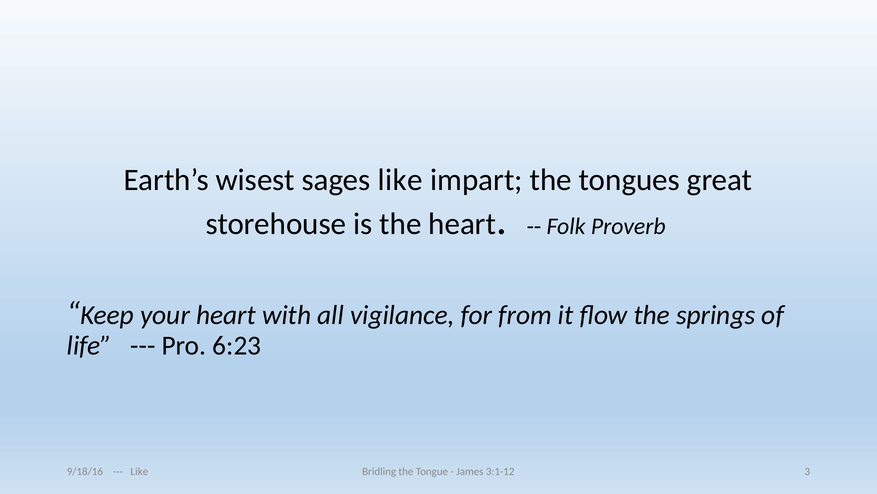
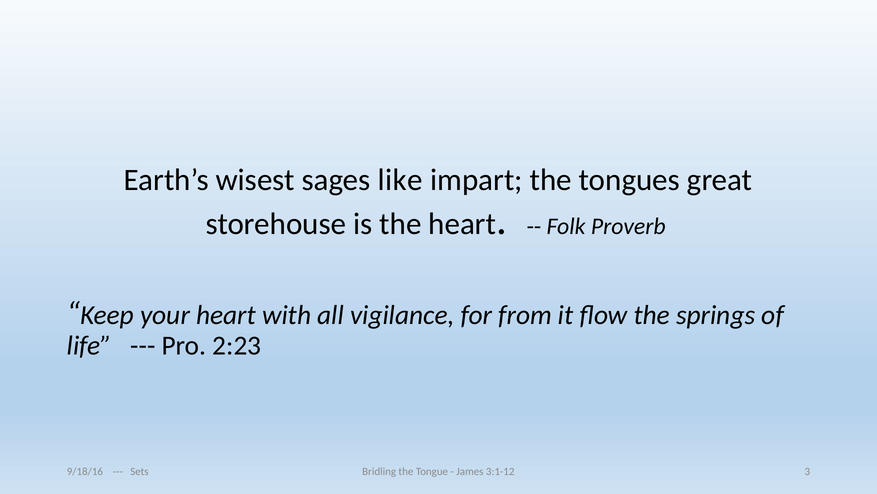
6:23: 6:23 -> 2:23
Like at (139, 471): Like -> Sets
